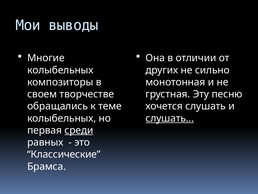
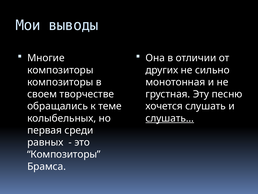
колыбельных at (60, 70): колыбельных -> композиторы
среди underline: present -> none
Классические at (64, 154): Классические -> Композиторы
